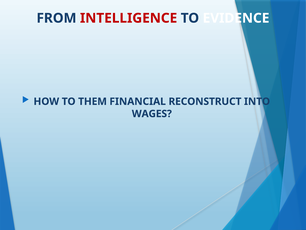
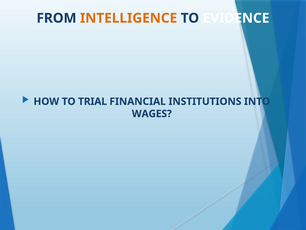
INTELLIGENCE colour: red -> orange
THEM: THEM -> TRIAL
RECONSTRUCT: RECONSTRUCT -> INSTITUTIONS
